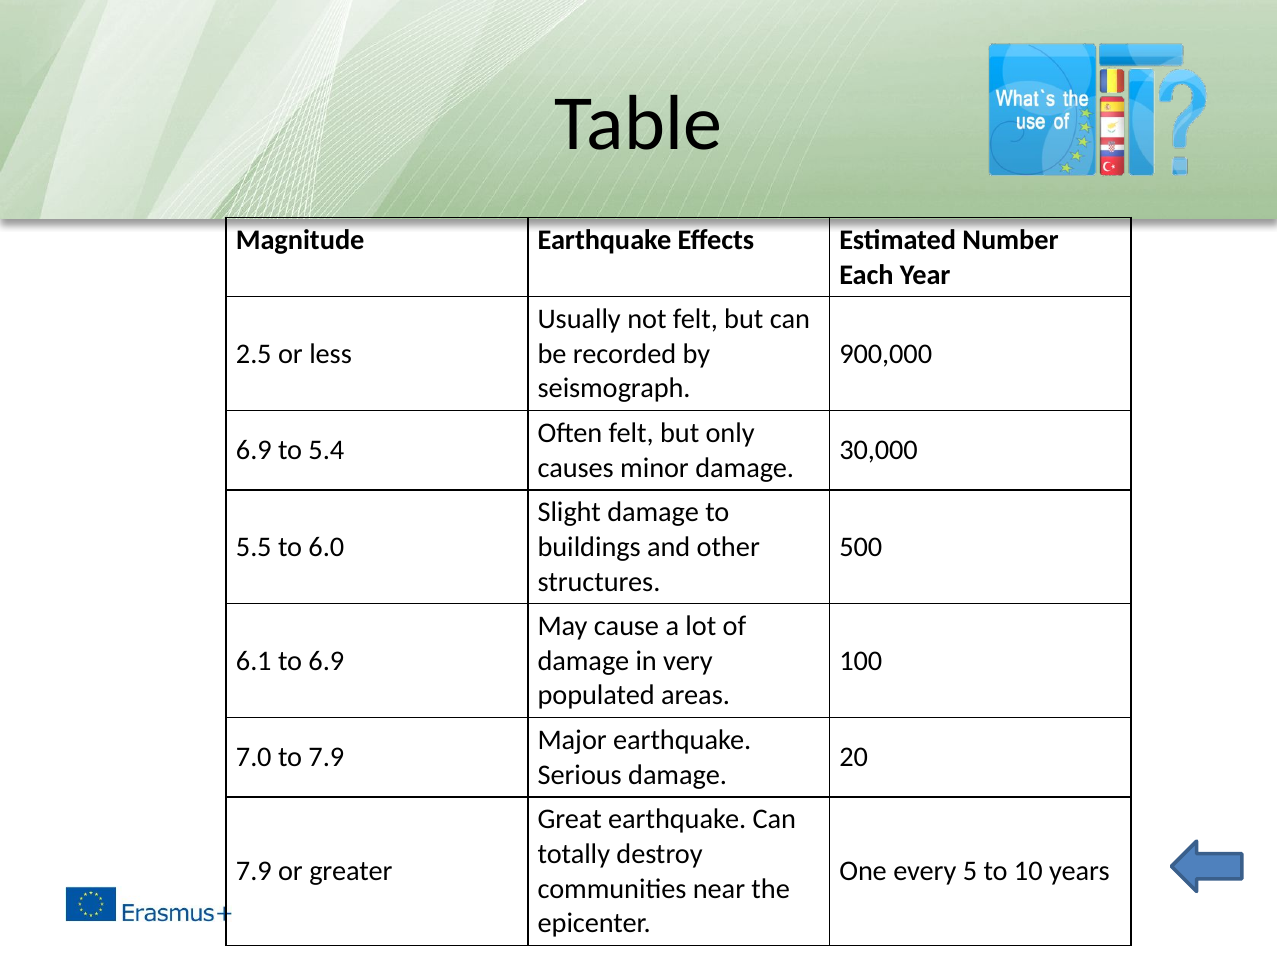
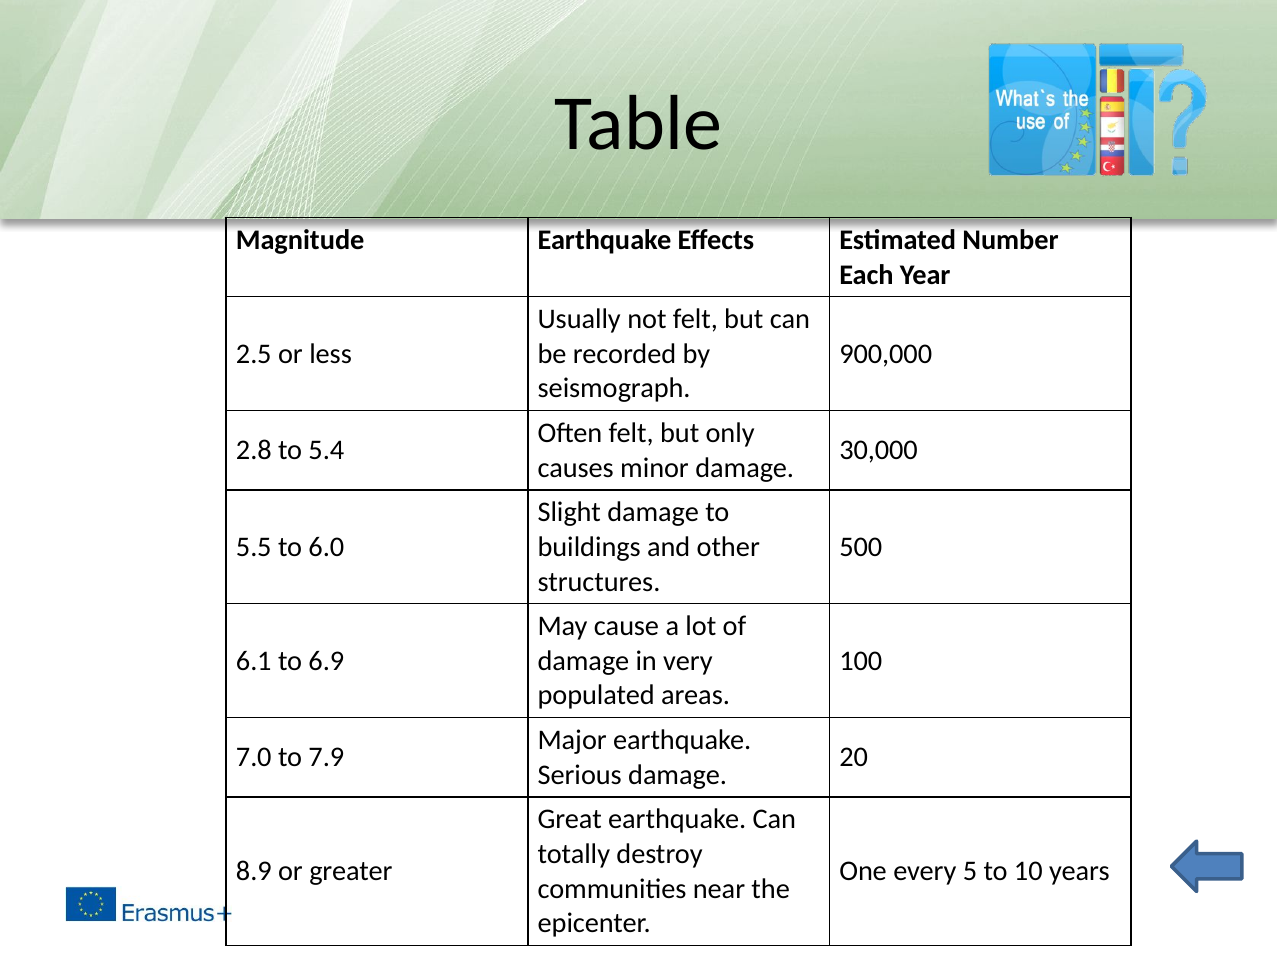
6.9 at (254, 450): 6.9 -> 2.8
7.9 at (254, 871): 7.9 -> 8.9
